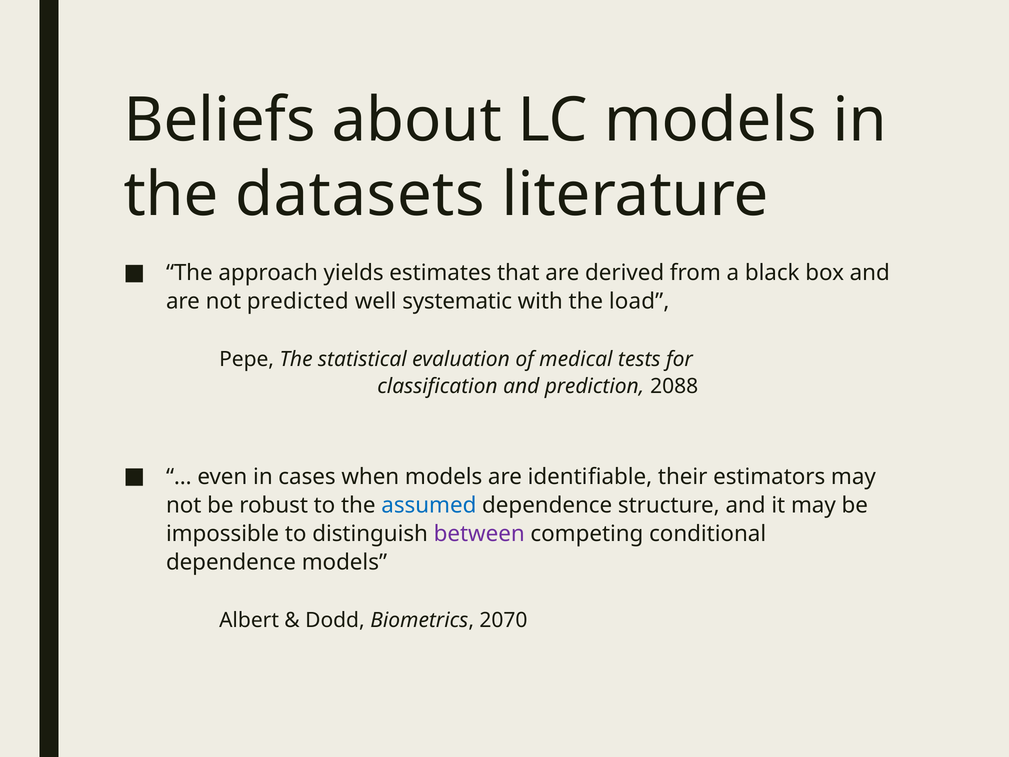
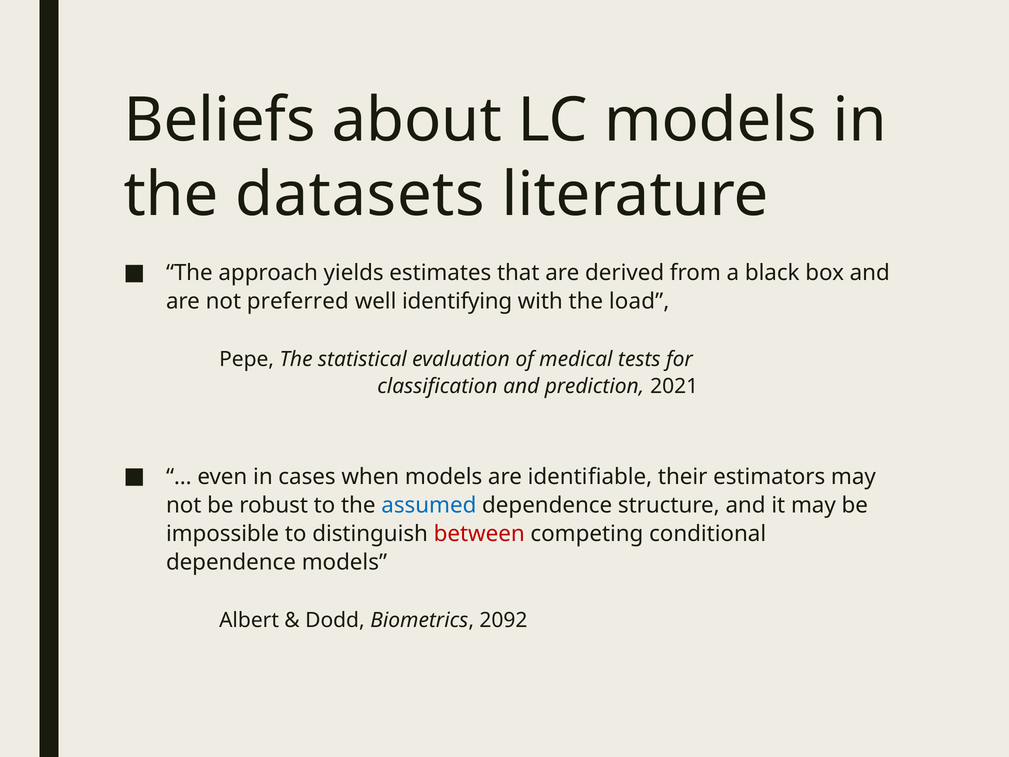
predicted: predicted -> preferred
systematic: systematic -> identifying
2088: 2088 -> 2021
between colour: purple -> red
2070: 2070 -> 2092
